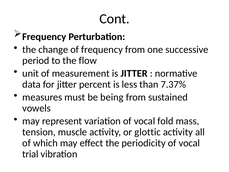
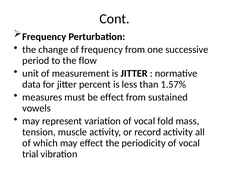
7.37%: 7.37% -> 1.57%
be being: being -> effect
glottic: glottic -> record
